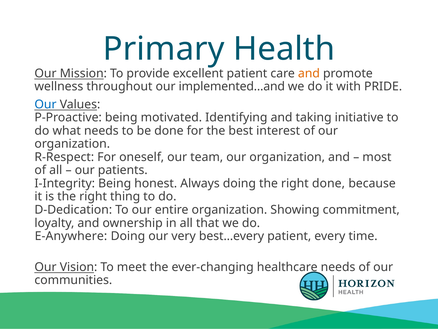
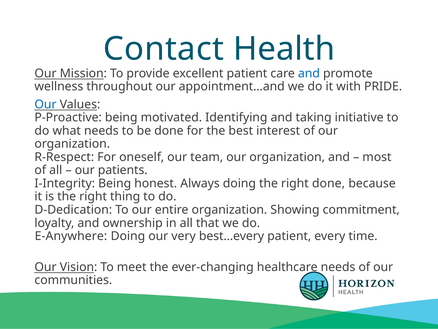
Primary: Primary -> Contact
and at (309, 73) colour: orange -> blue
implemented…and: implemented…and -> appointment…and
